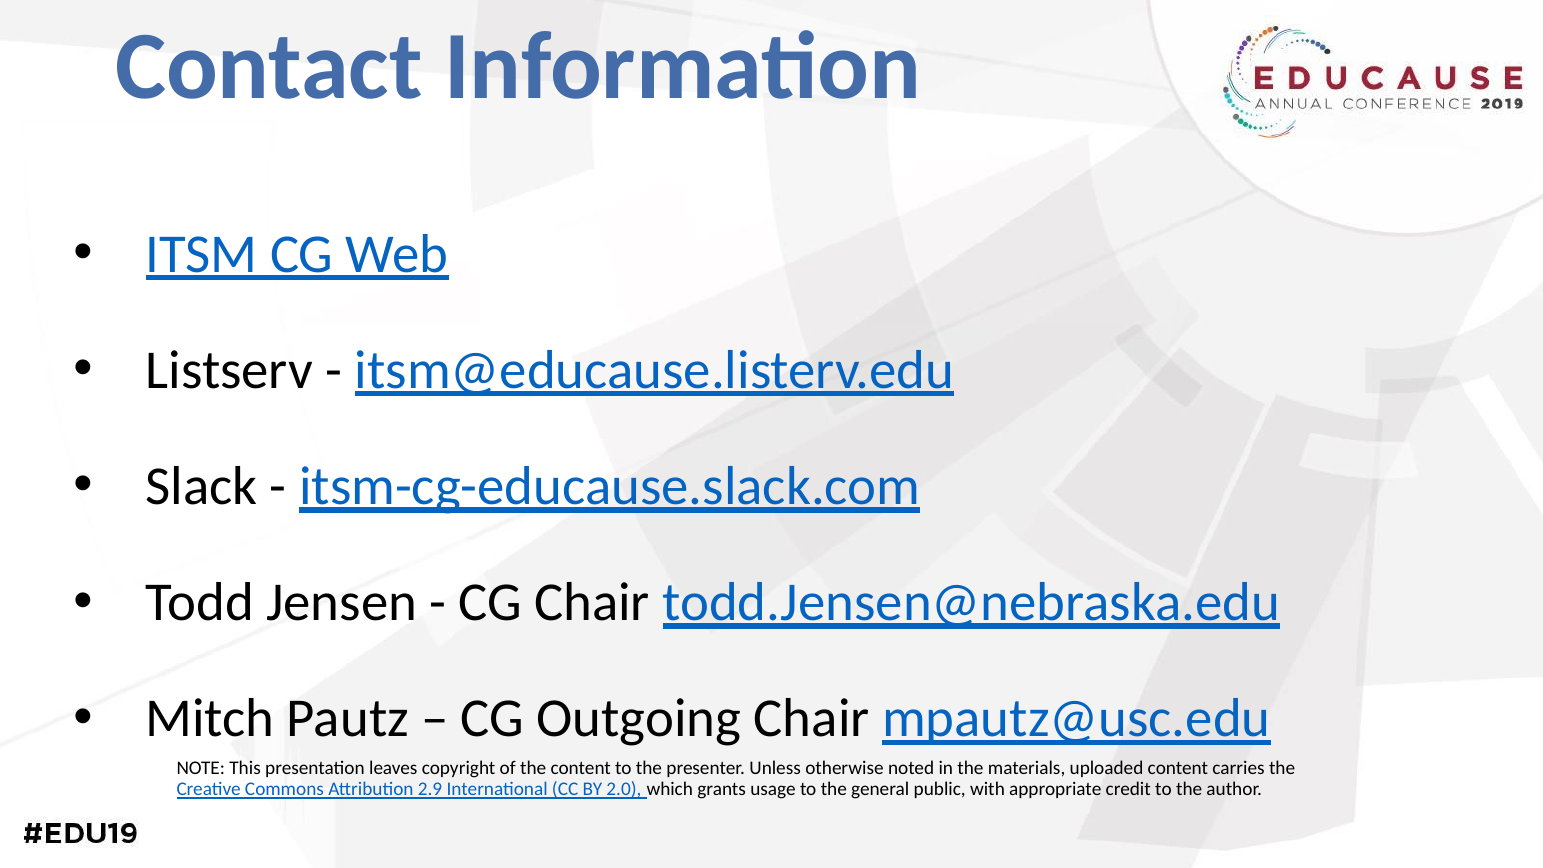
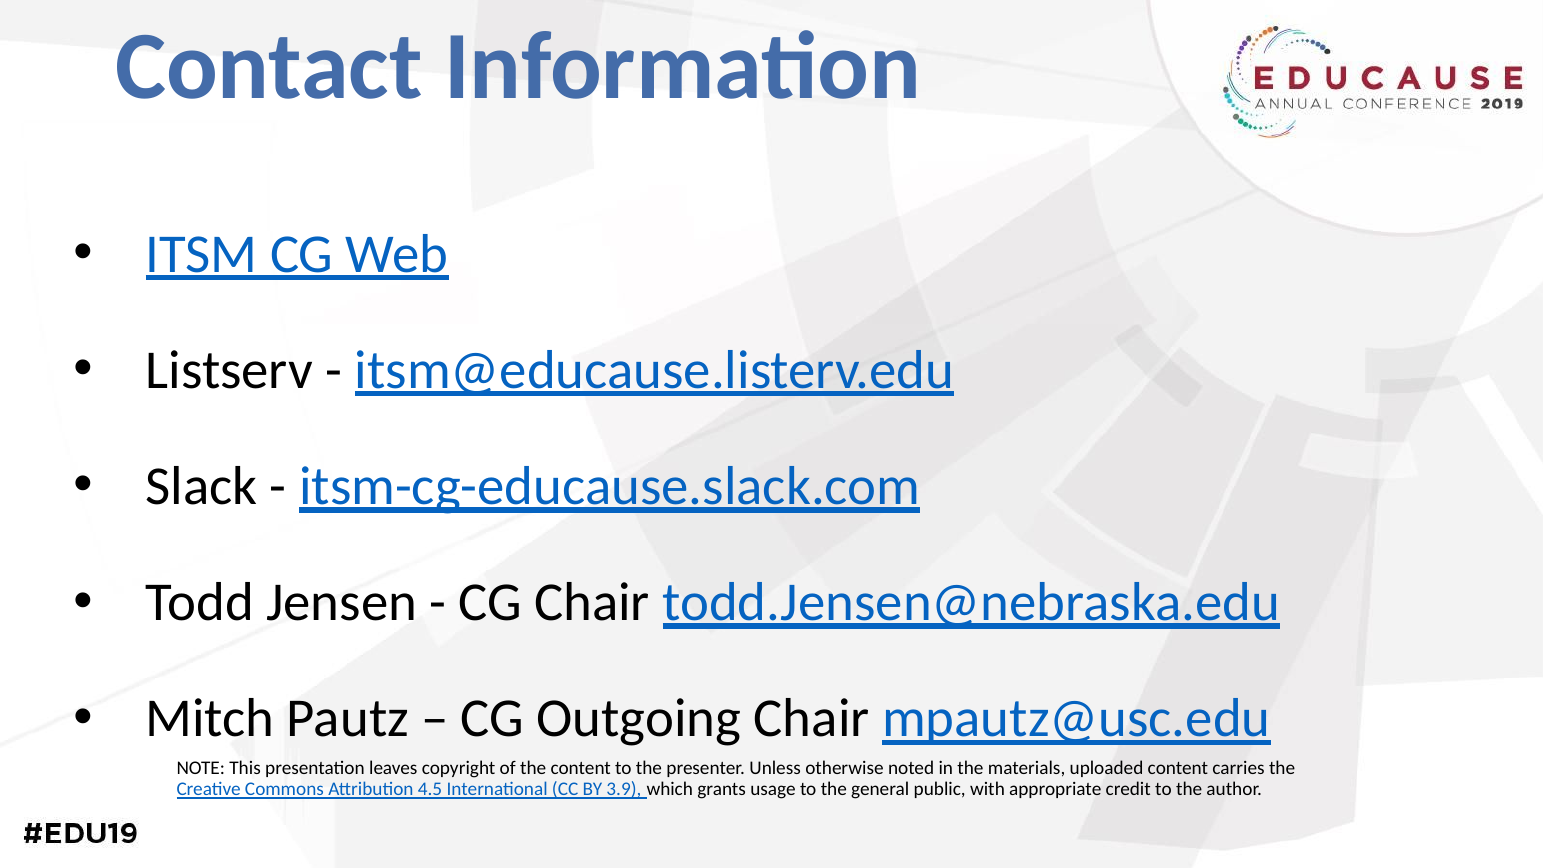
2.9: 2.9 -> 4.5
2.0: 2.0 -> 3.9
